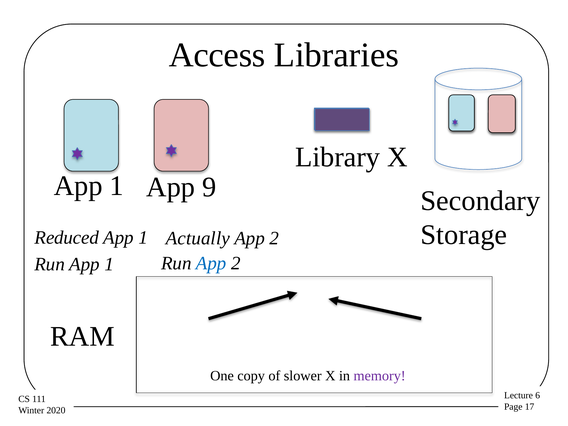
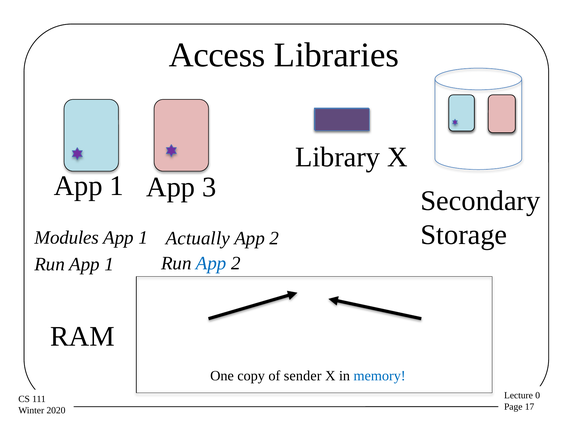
9: 9 -> 3
Reduced: Reduced -> Modules
slower: slower -> sender
memory colour: purple -> blue
6: 6 -> 0
